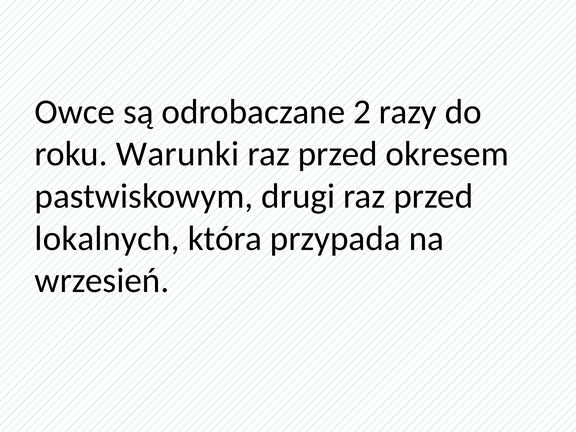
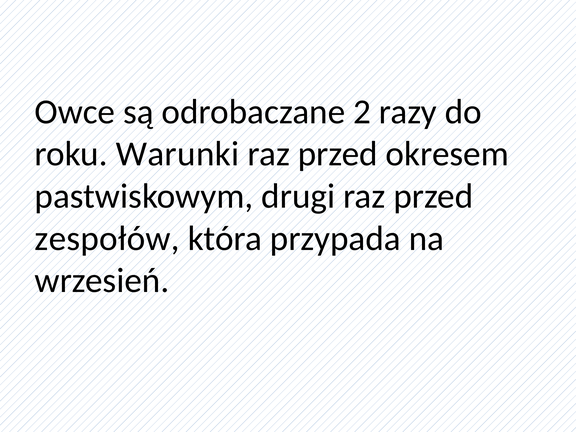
lokalnych: lokalnych -> zespołów
